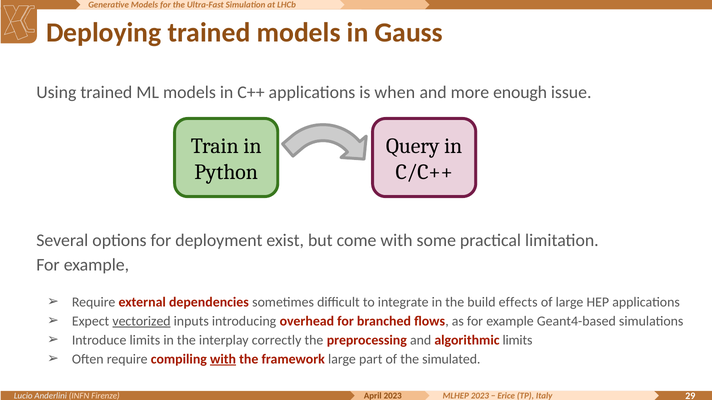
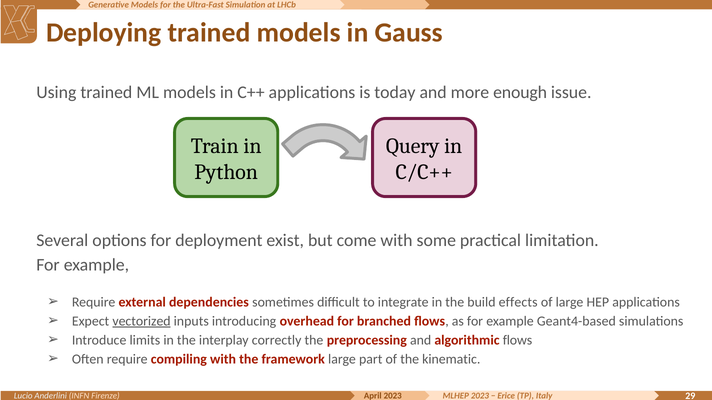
when: when -> today
algorithmic limits: limits -> flows
with at (223, 360) underline: present -> none
simulated: simulated -> kinematic
